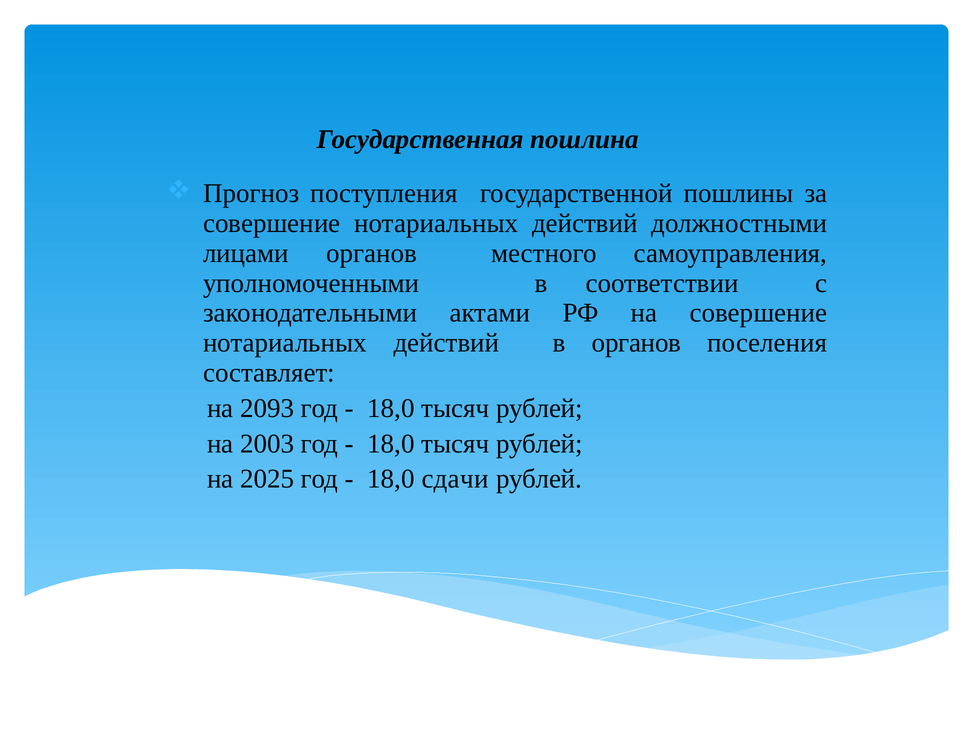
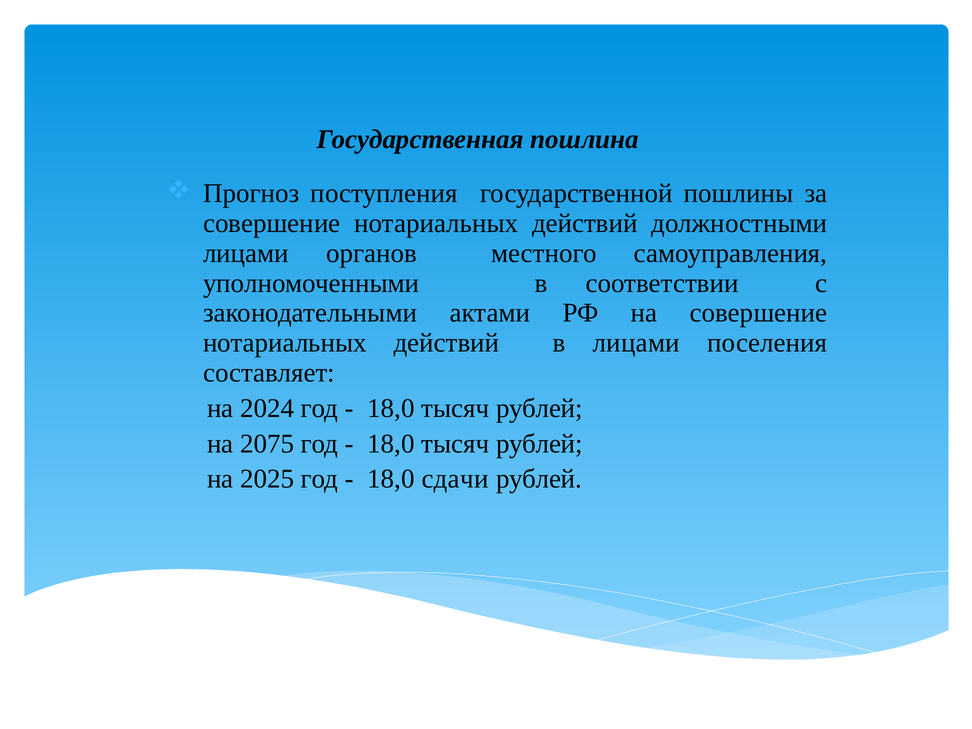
в органов: органов -> лицами
2093: 2093 -> 2024
2003: 2003 -> 2075
